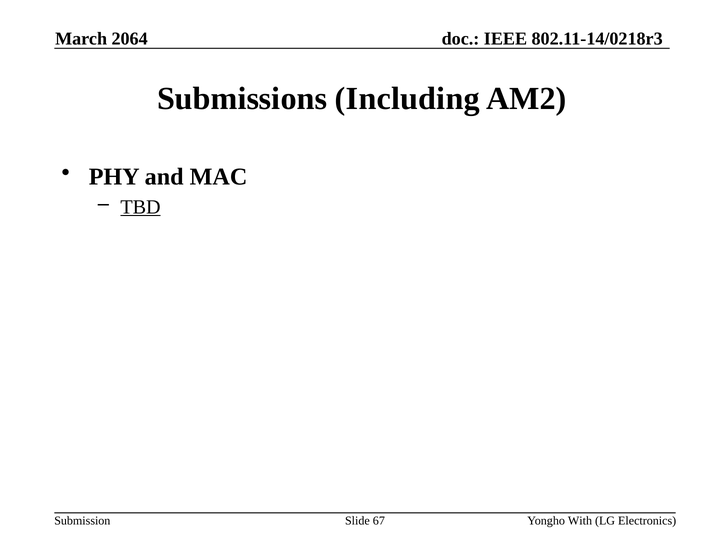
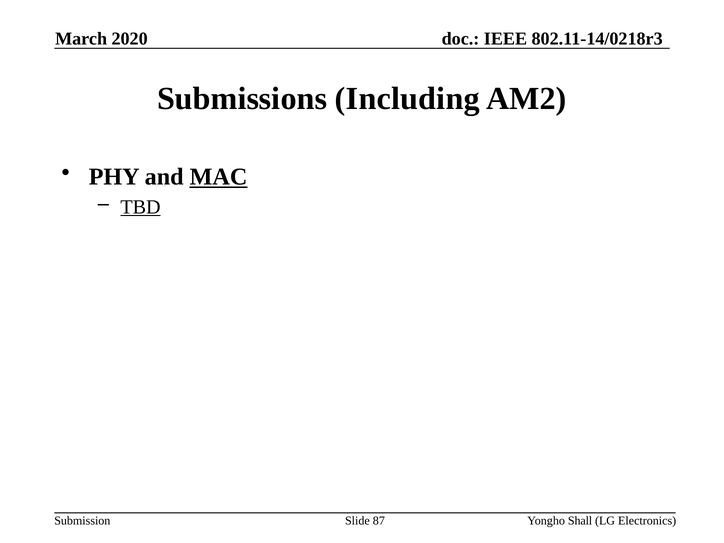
2064: 2064 -> 2020
MAC underline: none -> present
67: 67 -> 87
With: With -> Shall
